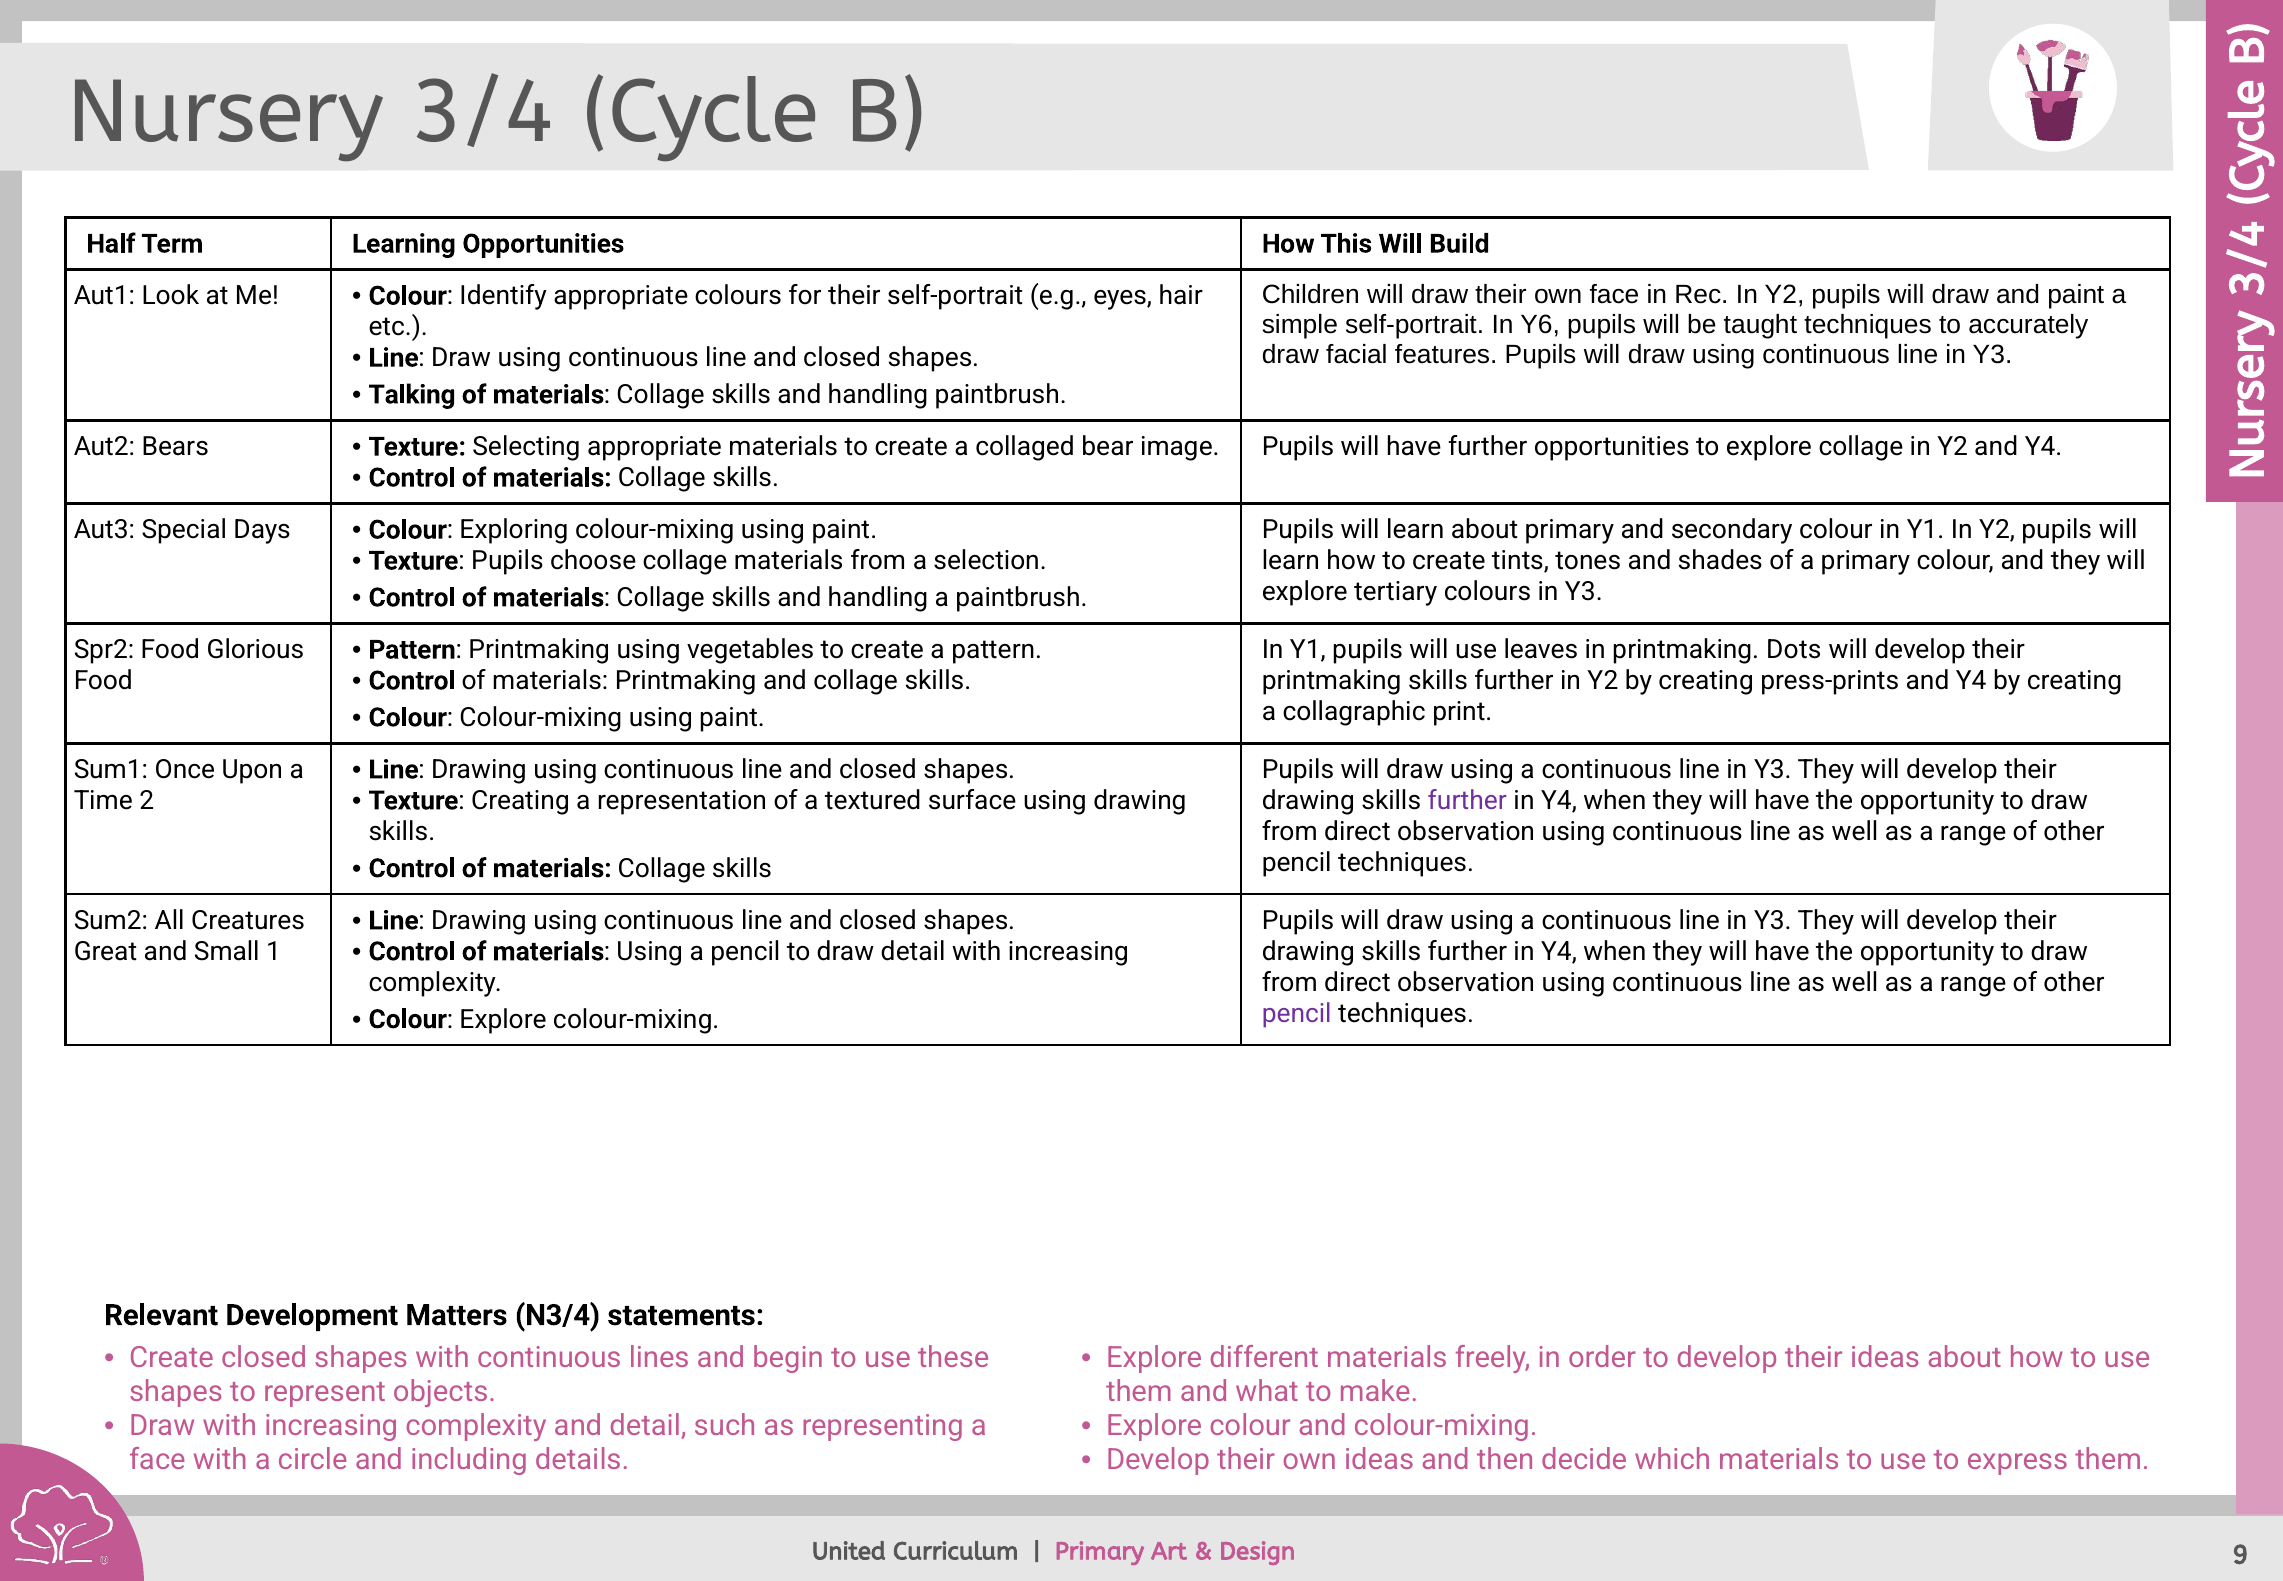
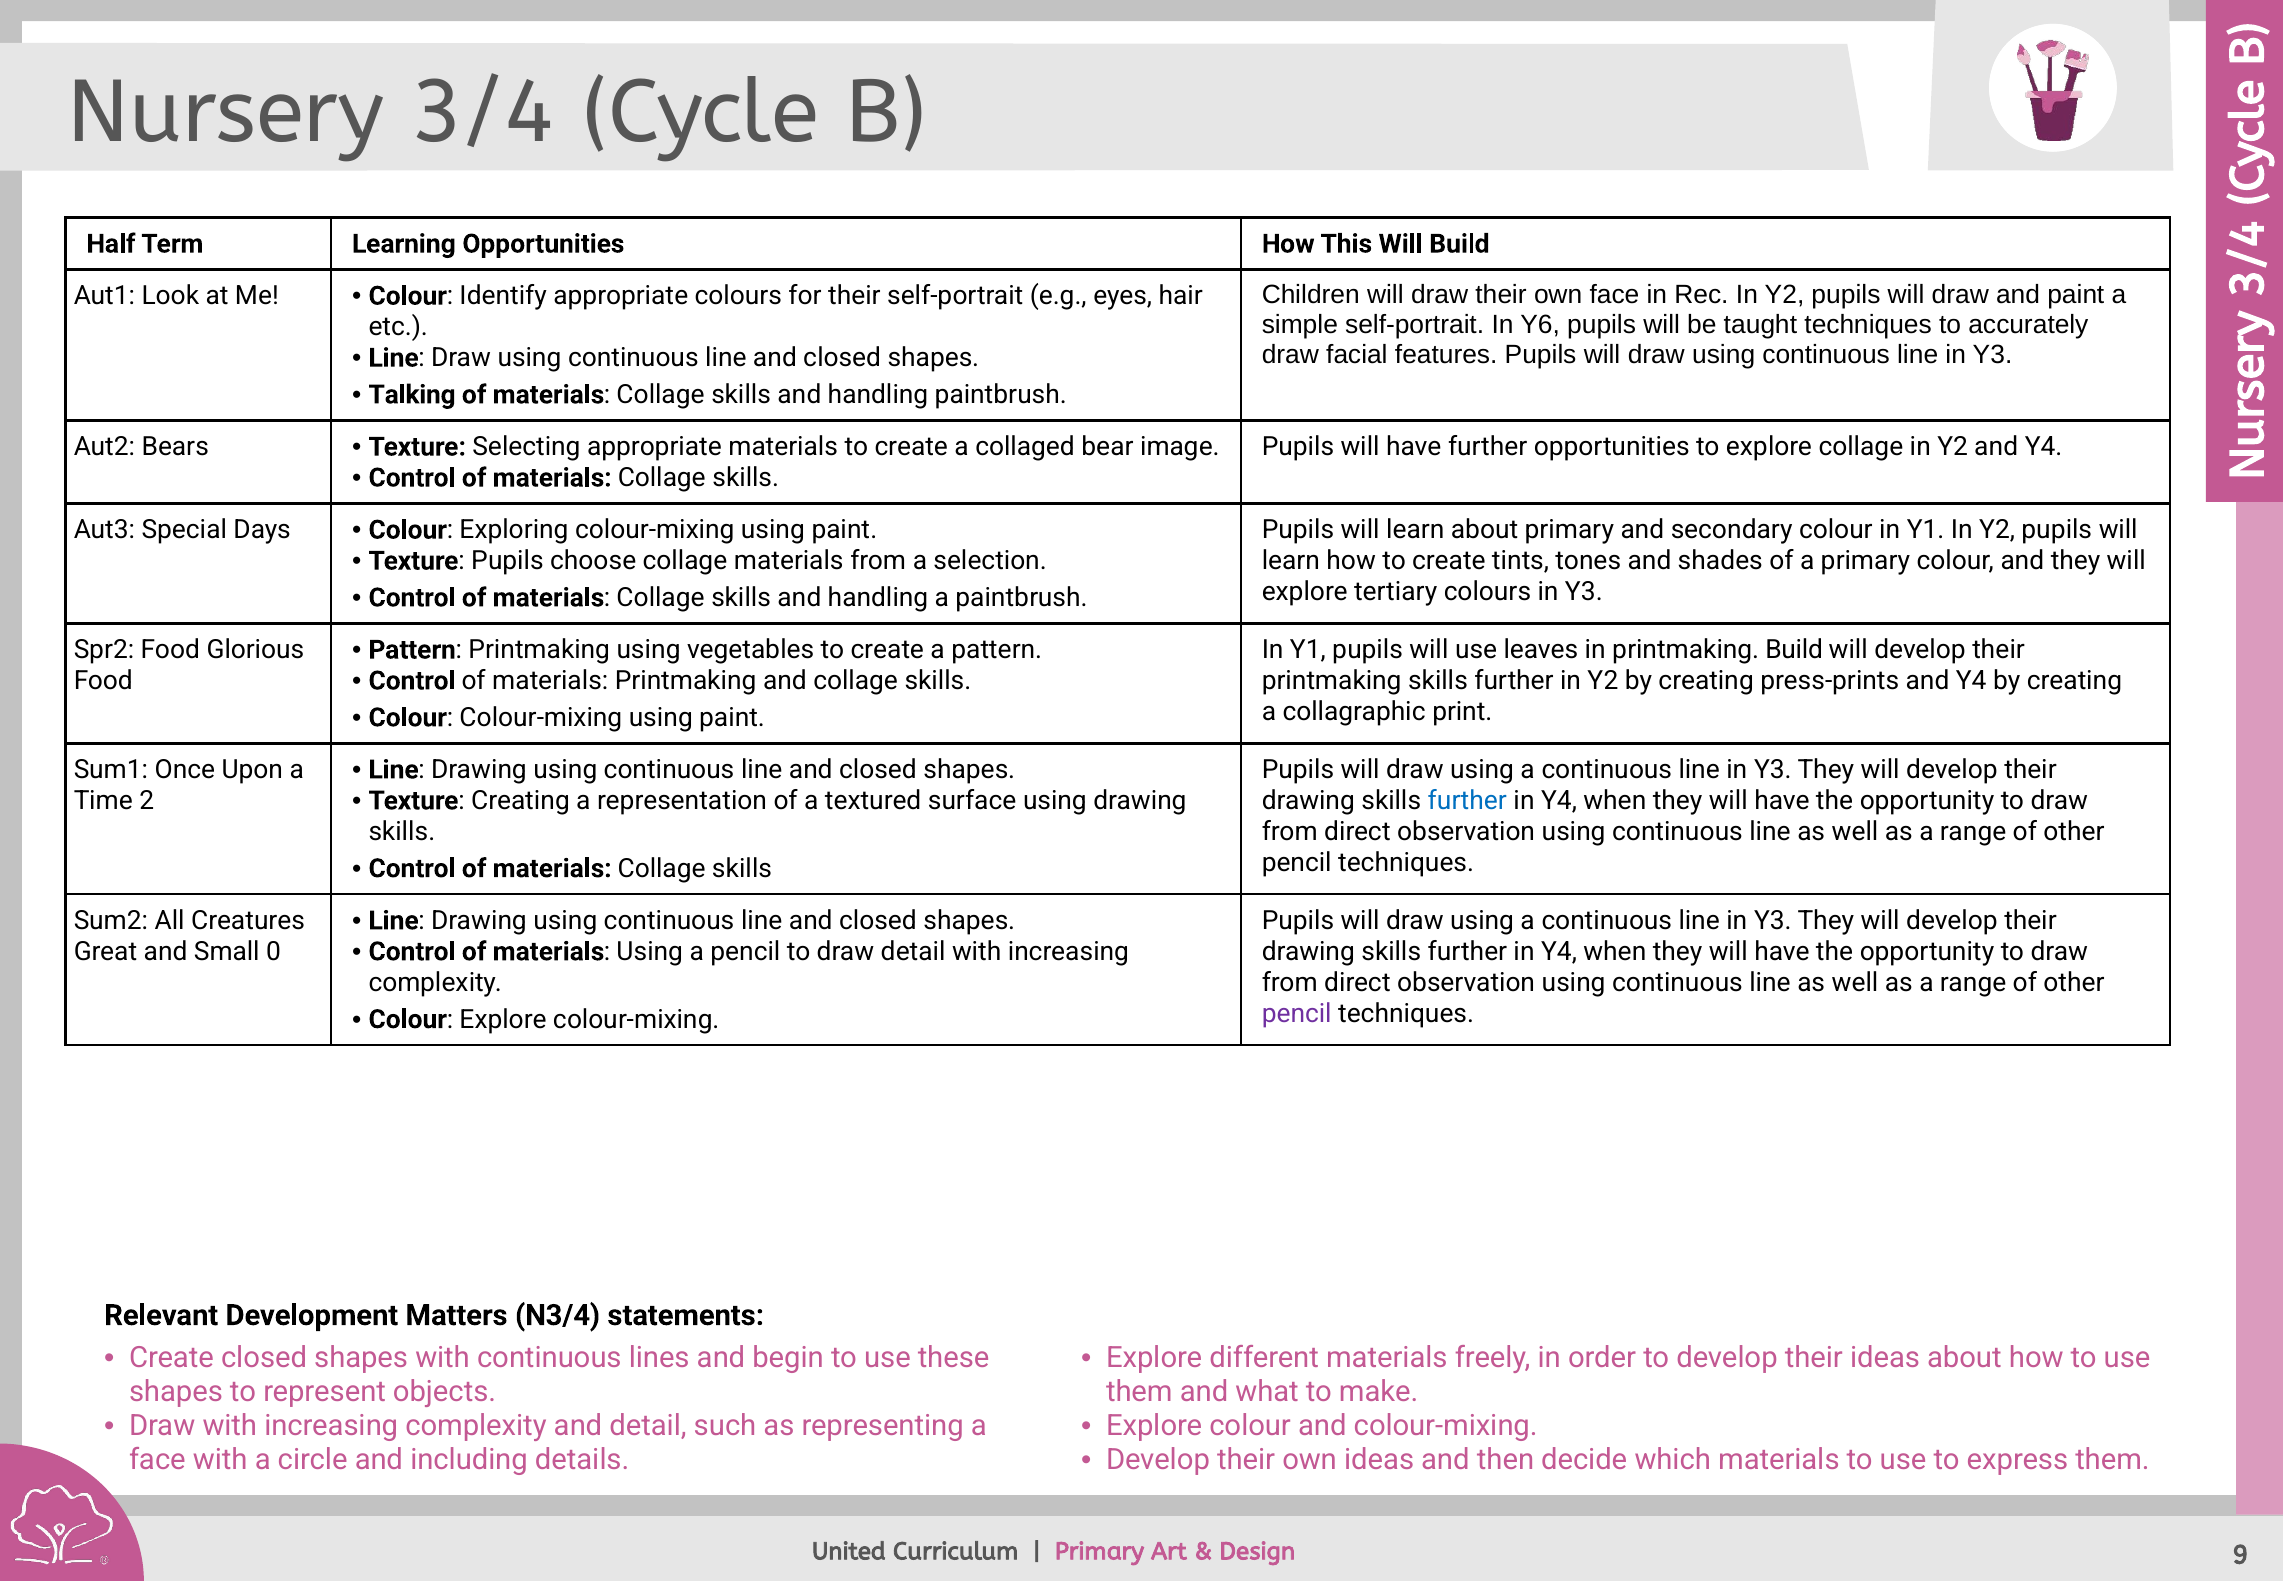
printmaking Dots: Dots -> Build
further at (1467, 800) colour: purple -> blue
1: 1 -> 0
